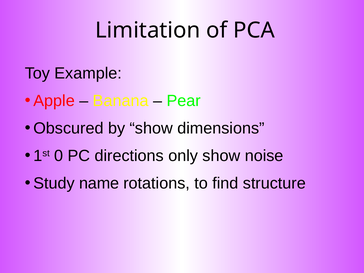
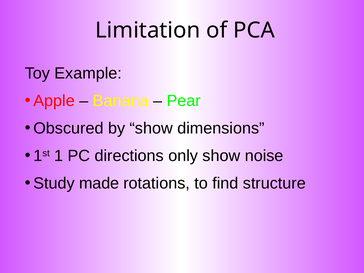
0: 0 -> 1
name: name -> made
